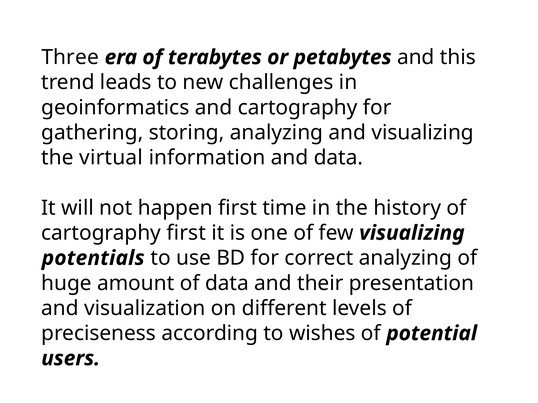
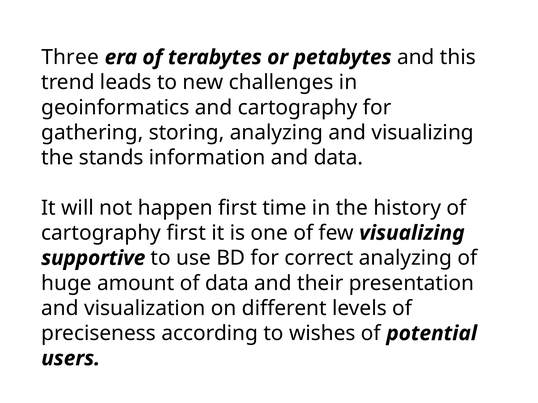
virtual: virtual -> stands
potentials: potentials -> supportive
